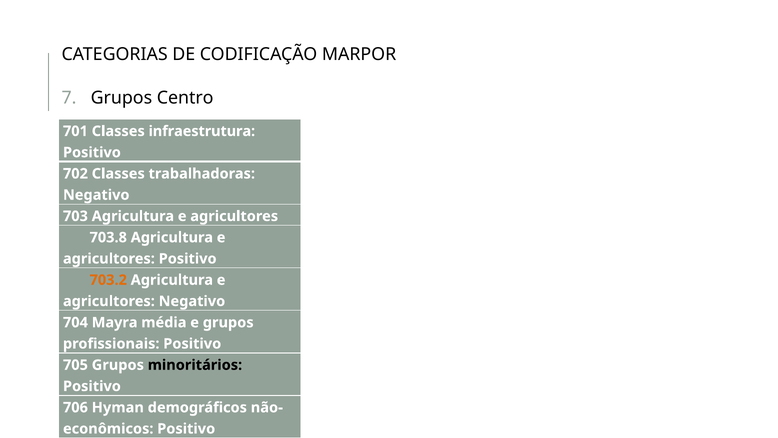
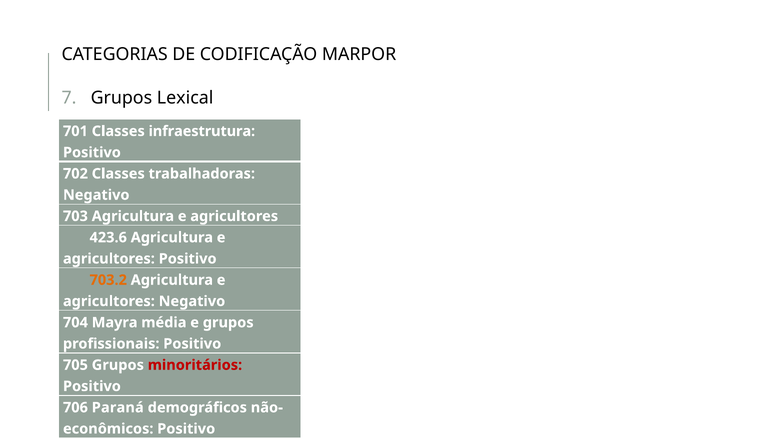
Centro: Centro -> Lexical
703.8: 703.8 -> 423.6
minoritários colour: black -> red
Hyman: Hyman -> Paraná
